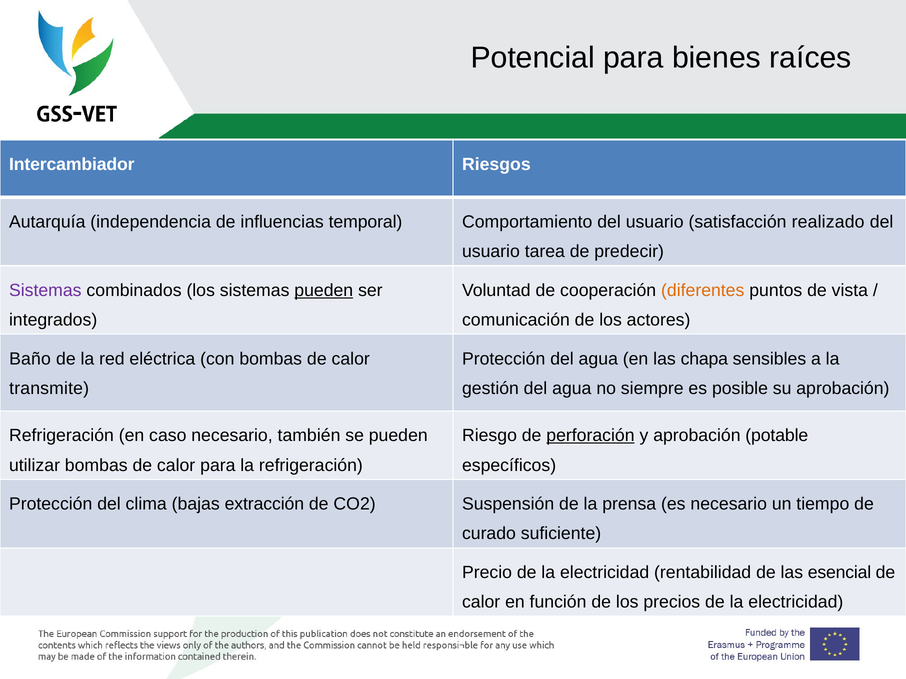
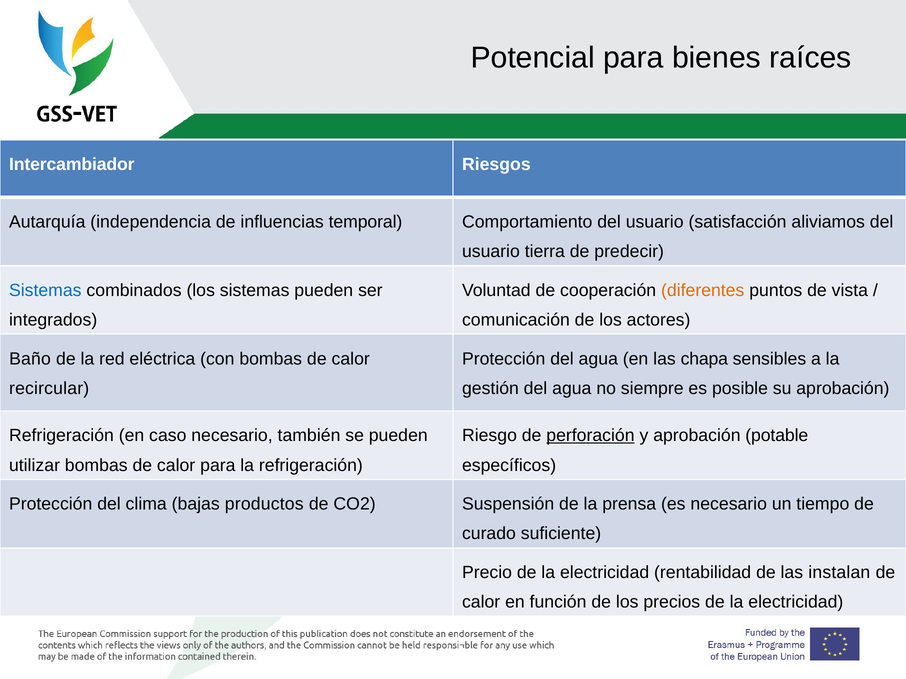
realizado: realizado -> aliviamos
tarea: tarea -> tierra
Sistemas at (45, 291) colour: purple -> blue
pueden at (324, 291) underline: present -> none
transmite: transmite -> recircular
extracción: extracción -> productos
esencial: esencial -> instalan
